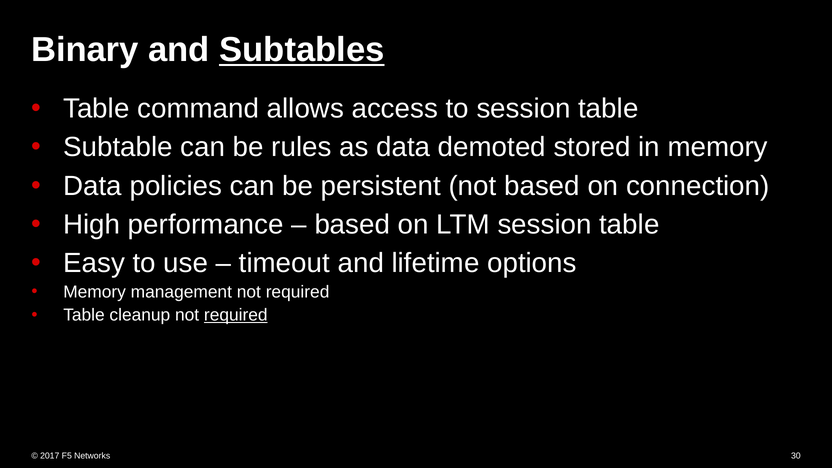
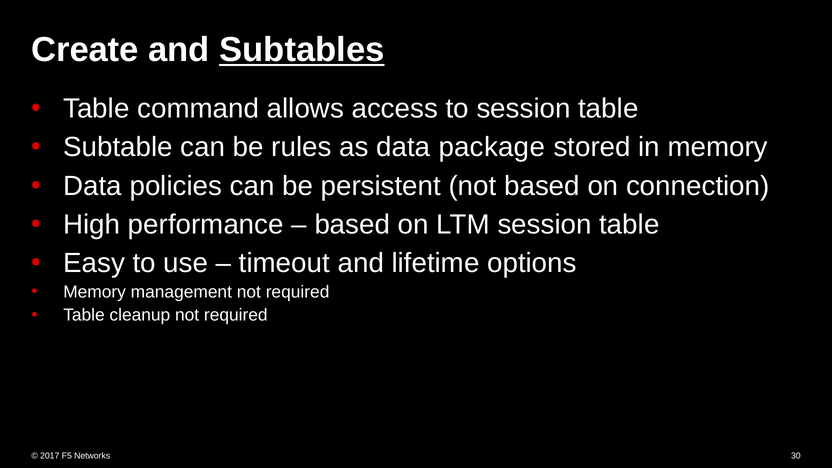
Binary: Binary -> Create
demoted: demoted -> package
required at (236, 315) underline: present -> none
